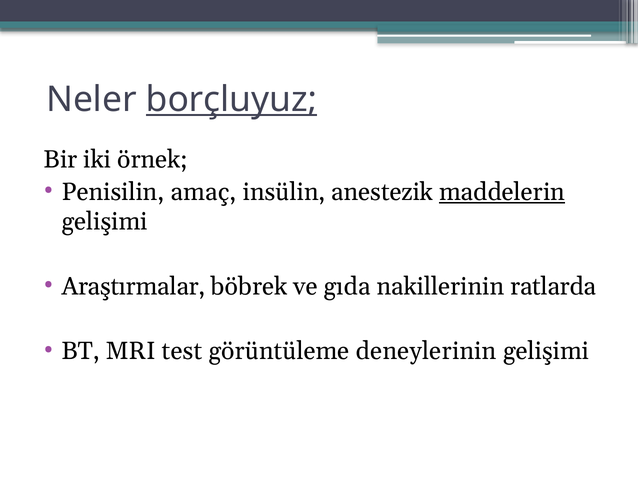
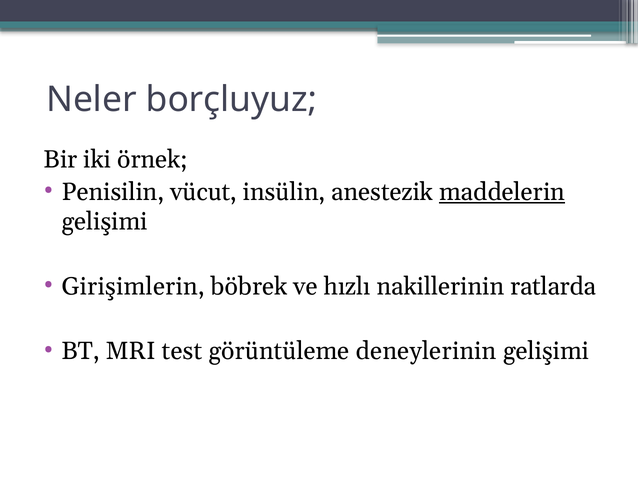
borçluyuz underline: present -> none
amaç: amaç -> vücut
Araştırmalar: Araştırmalar -> Girişimlerin
gıda: gıda -> hızlı
